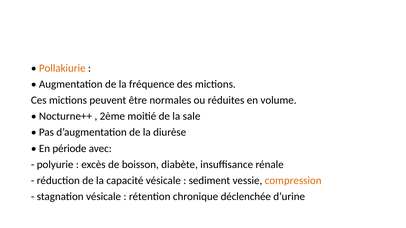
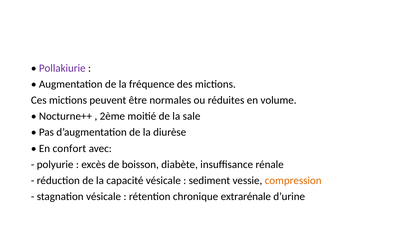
Pollakiurie colour: orange -> purple
période: période -> confort
déclenchée: déclenchée -> extrarénale
